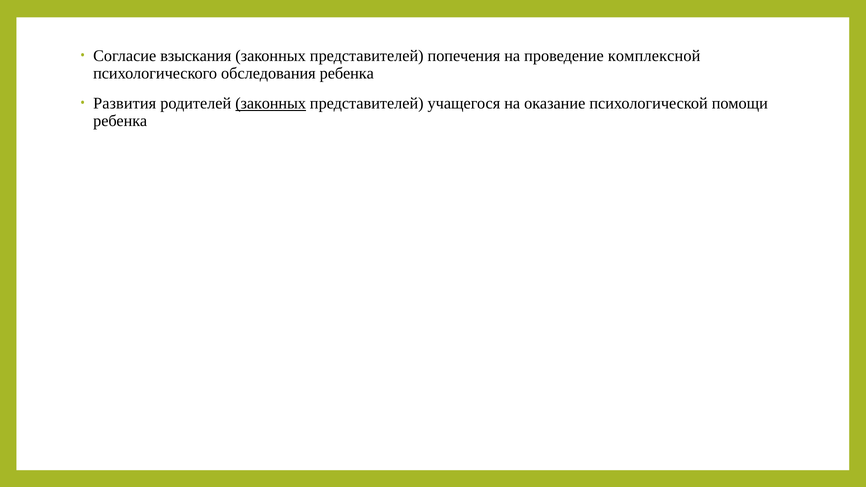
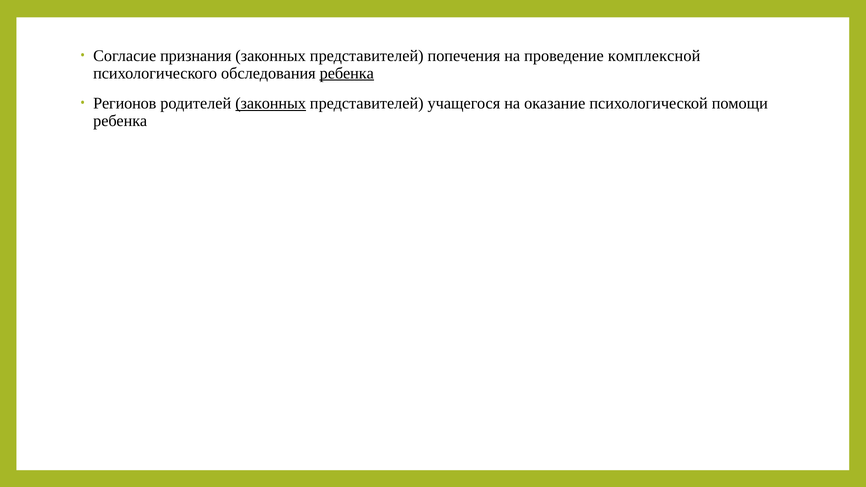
взыскания: взыскания -> признания
ребенка at (347, 73) underline: none -> present
Развития: Развития -> Регионов
